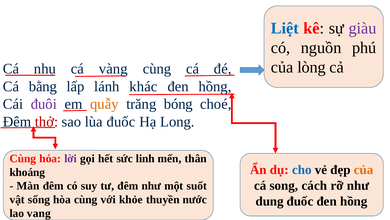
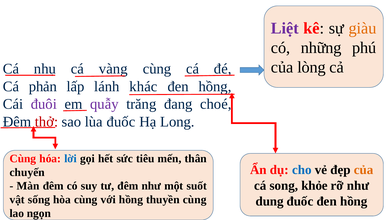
Liệt colour: blue -> purple
giàu colour: purple -> orange
nguồn: nguồn -> những
bằng: bằng -> phản
quẫy colour: orange -> purple
bóng: bóng -> đang
lời colour: purple -> blue
linh: linh -> tiêu
khoáng: khoáng -> chuyến
cách: cách -> khỏe
với khỏe: khỏe -> hồng
thuyền nước: nước -> cùng
vang: vang -> ngọn
